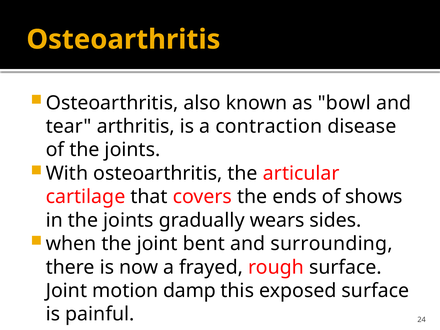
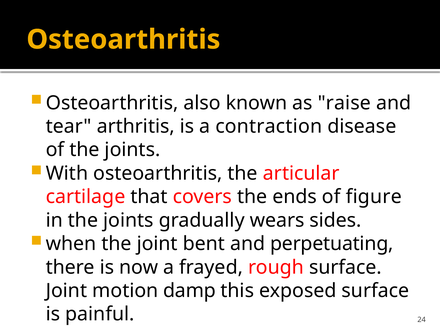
bowl: bowl -> raise
shows: shows -> figure
surrounding: surrounding -> perpetuating
